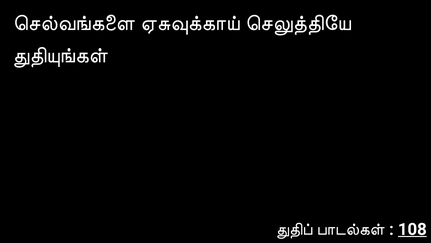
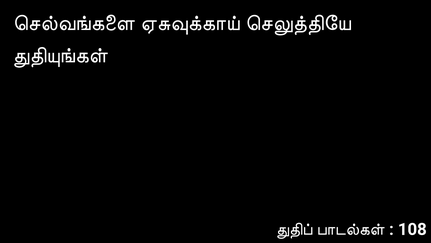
108 underline: present -> none
